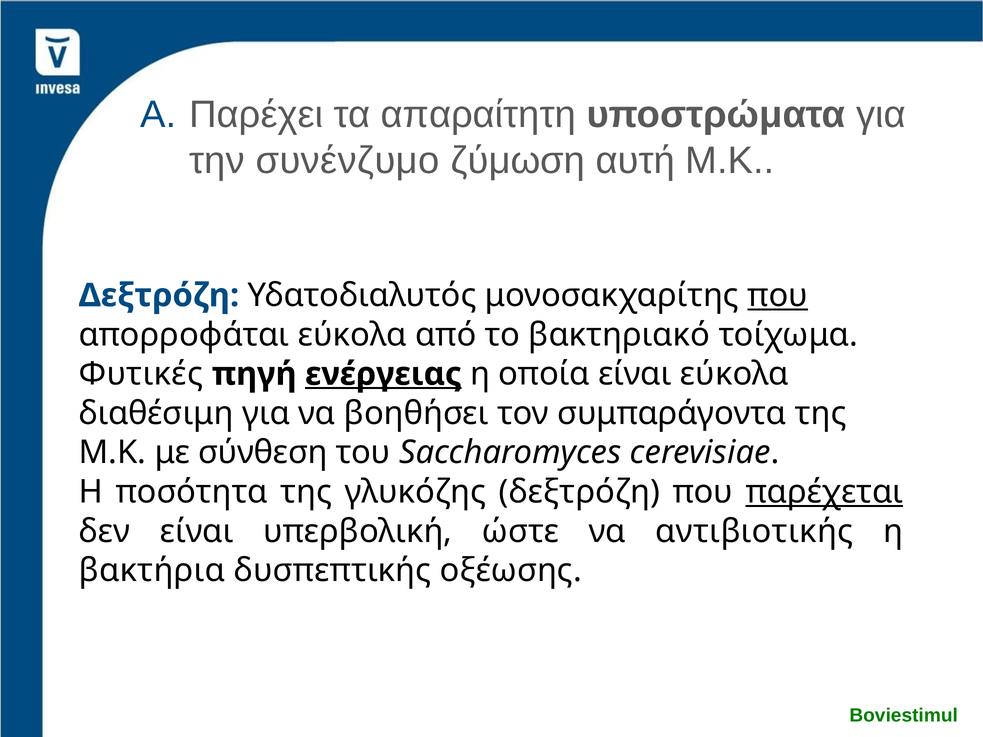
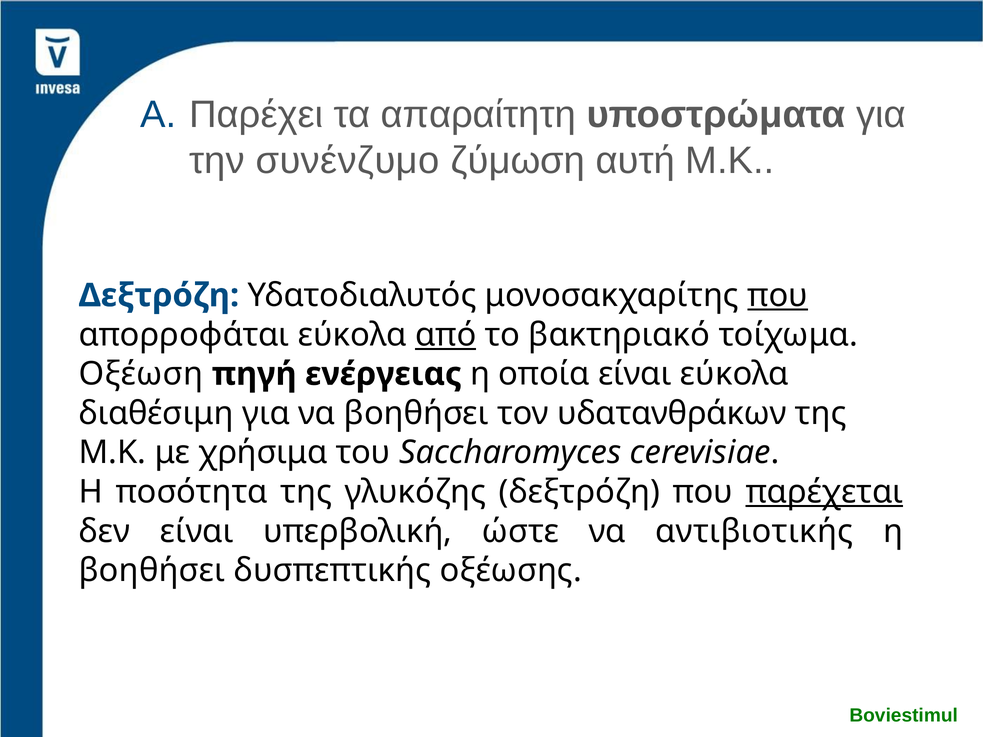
από underline: none -> present
Φυτικές: Φυτικές -> Οξέωση
ενέργειας underline: present -> none
συμπαράγοντα: συμπαράγοντα -> υδατανθράκων
σύνθεση: σύνθεση -> χρήσιμα
βακτήρια at (152, 571): βακτήρια -> βοηθήσει
